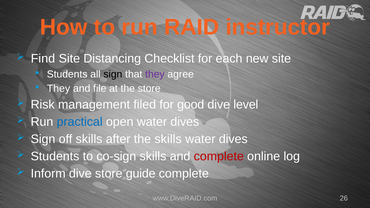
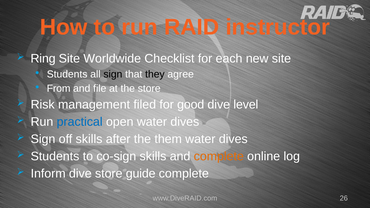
Find: Find -> Ring
Distancing: Distancing -> Worldwide
they at (155, 74) colour: purple -> black
They at (59, 89): They -> From
the skills: skills -> them
complete at (219, 157) colour: red -> orange
